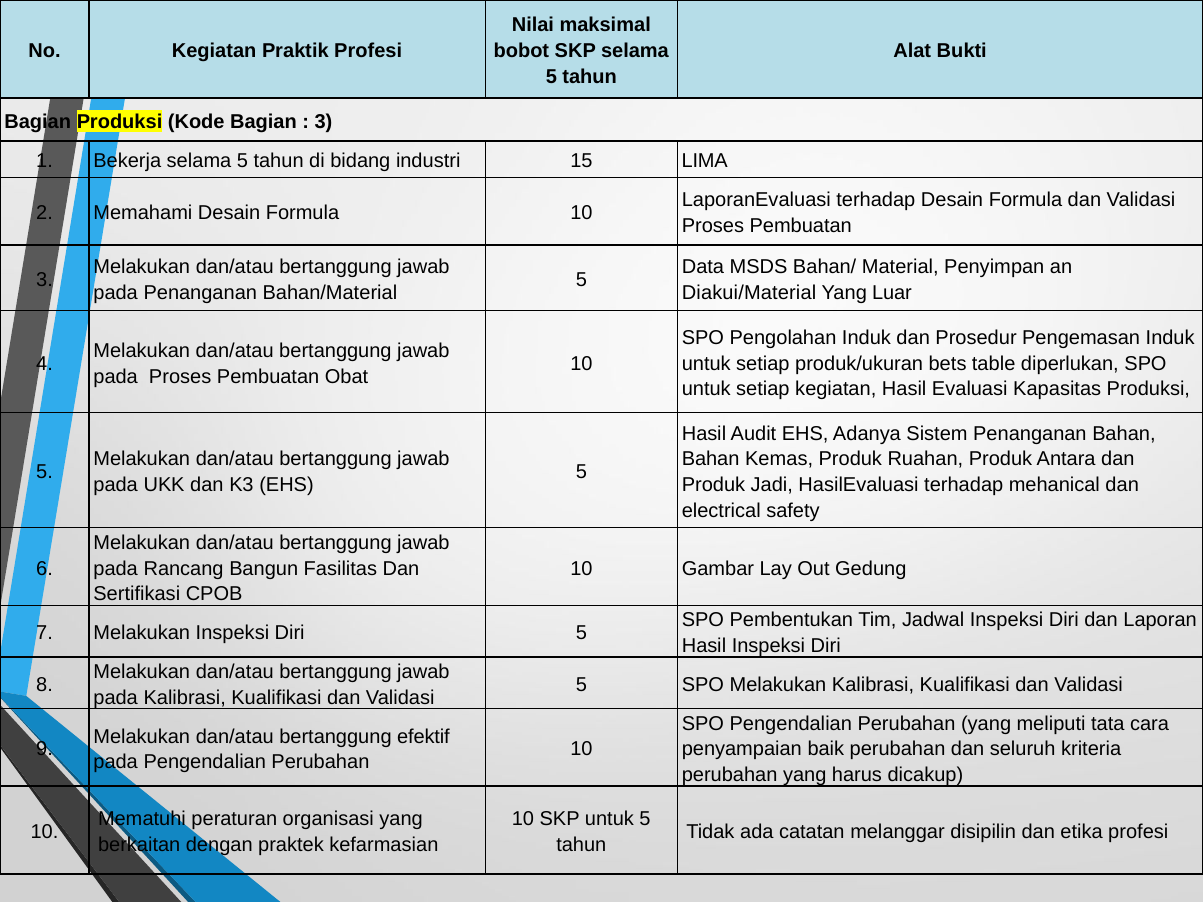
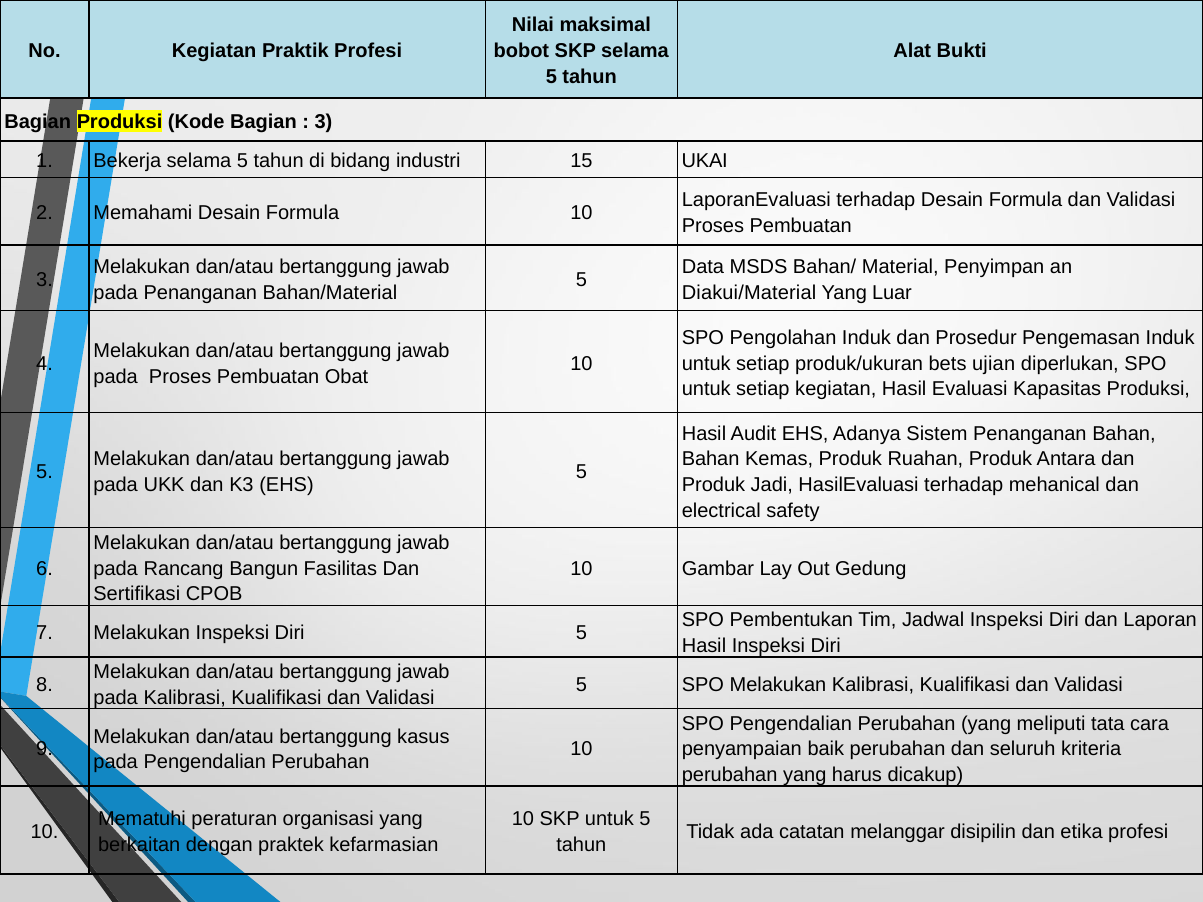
LIMA: LIMA -> UKAI
table: table -> ujian
efektif: efektif -> kasus
